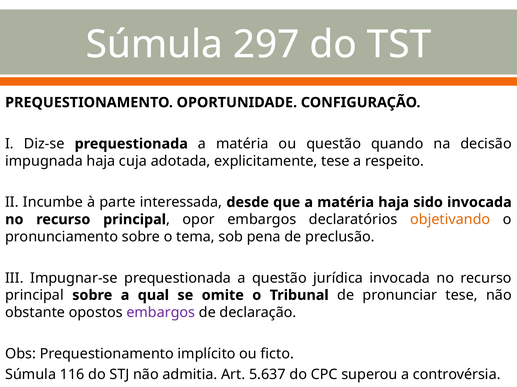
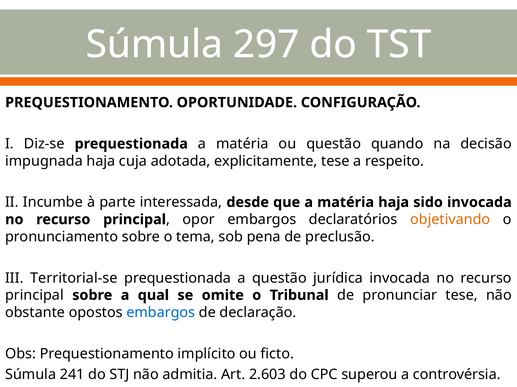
Impugnar-se: Impugnar-se -> Territorial-se
embargos at (161, 313) colour: purple -> blue
116: 116 -> 241
5.637: 5.637 -> 2.603
